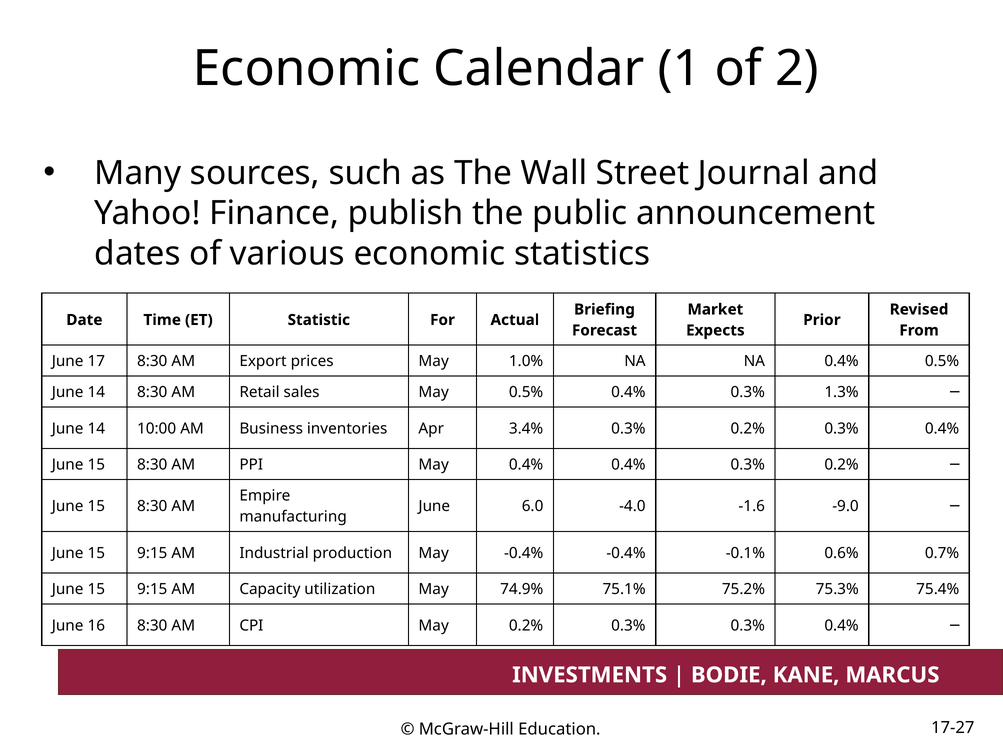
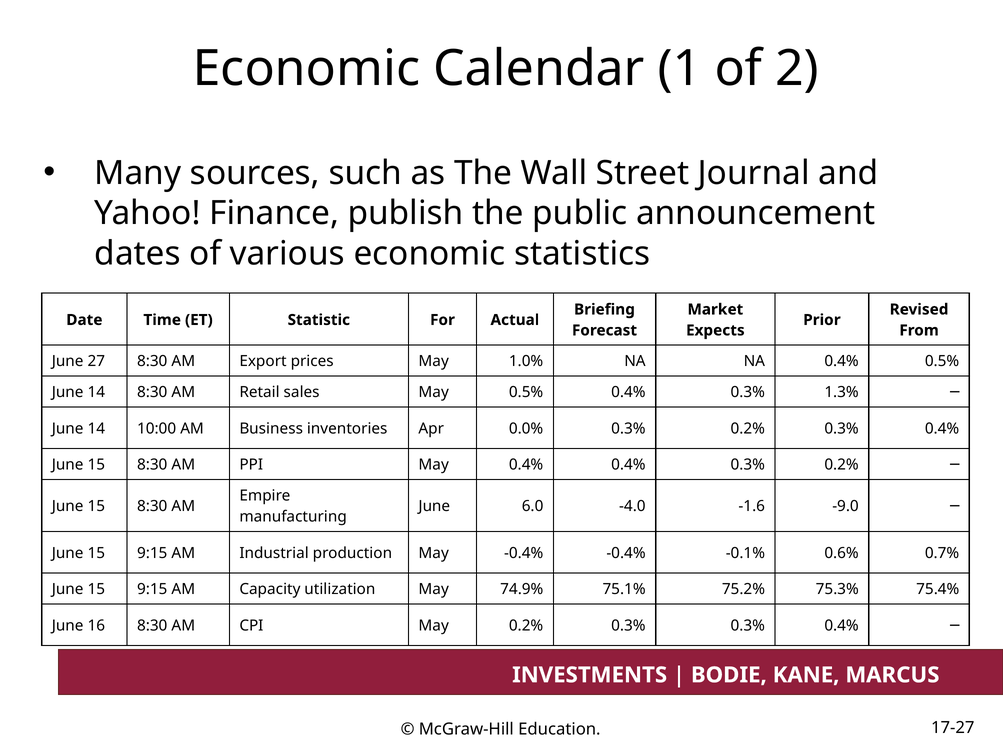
17: 17 -> 27
3.4%: 3.4% -> 0.0%
